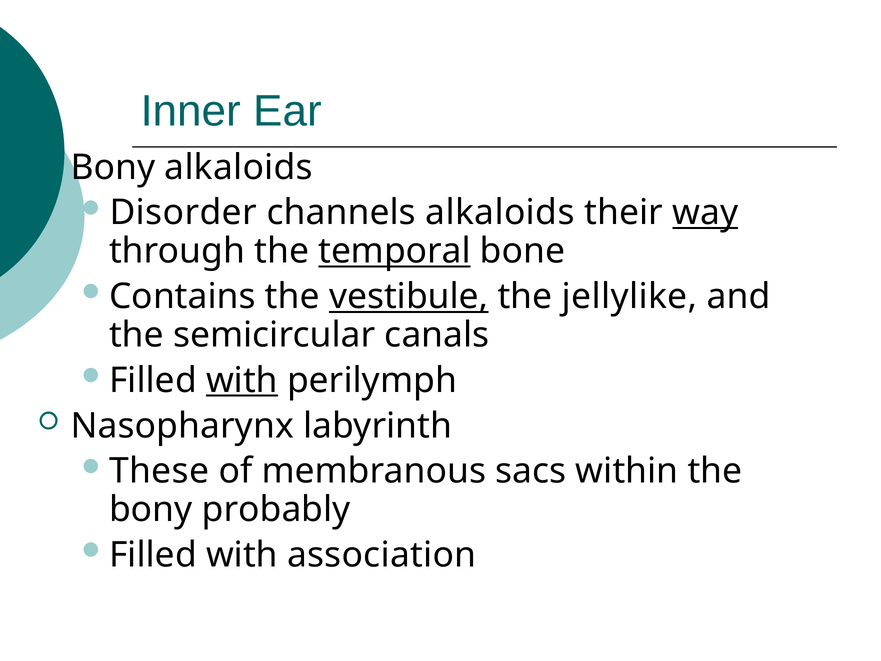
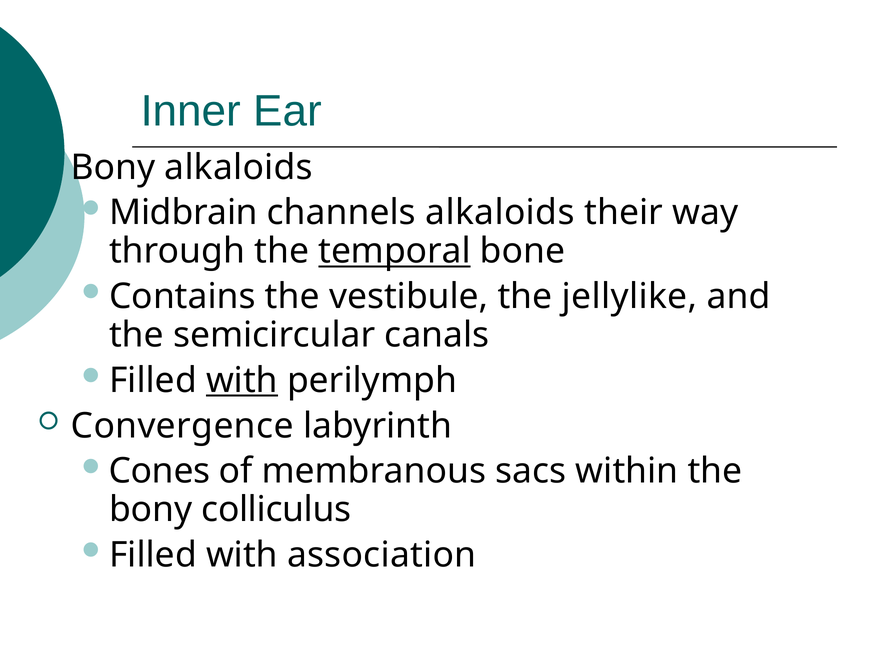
Disorder: Disorder -> Midbrain
way underline: present -> none
vestibule underline: present -> none
Nasopharynx: Nasopharynx -> Convergence
These: These -> Cones
probably: probably -> colliculus
